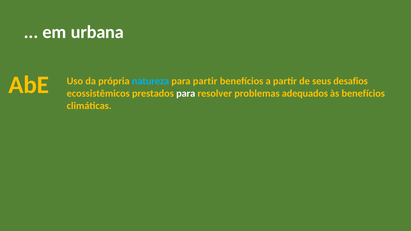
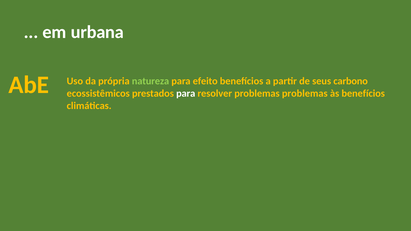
natureza colour: light blue -> light green
para partir: partir -> efeito
desafios: desafios -> carbono
problemas adequados: adequados -> problemas
